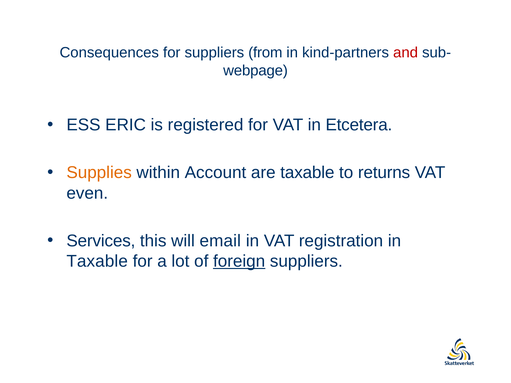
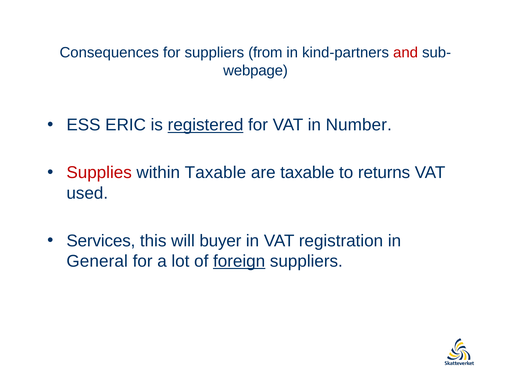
registered underline: none -> present
Etcetera: Etcetera -> Number
Supplies colour: orange -> red
within Account: Account -> Taxable
even: even -> used
email: email -> buyer
Taxable at (97, 261): Taxable -> General
